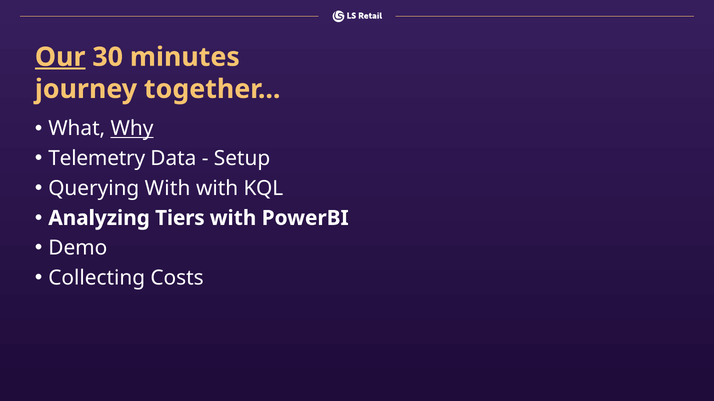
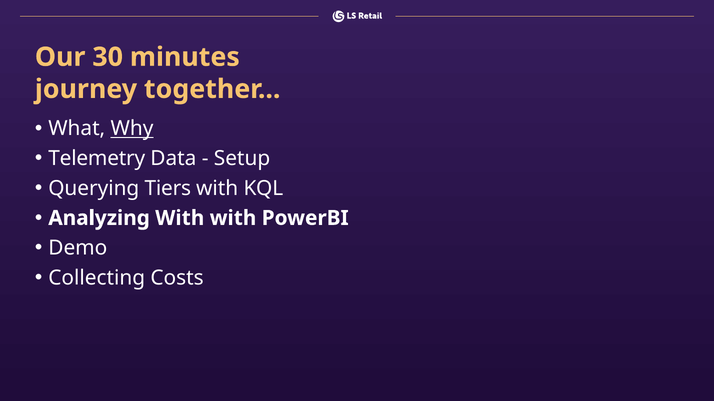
Our underline: present -> none
Querying With: With -> Tiers
Analyzing Tiers: Tiers -> With
